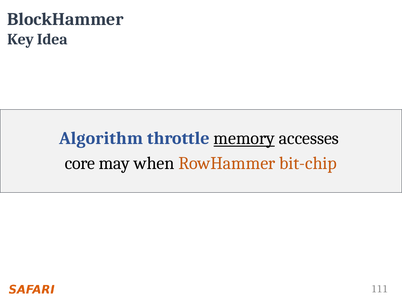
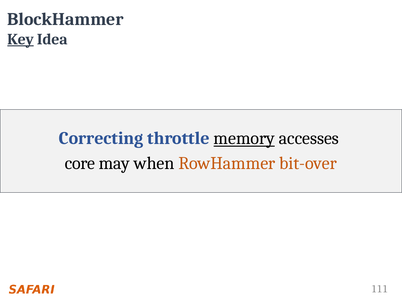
Key underline: none -> present
Algorithm: Algorithm -> Correcting
bit-chip: bit-chip -> bit-over
